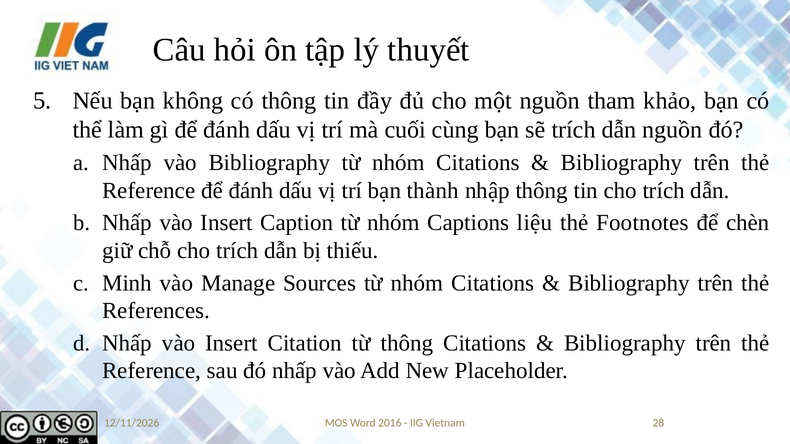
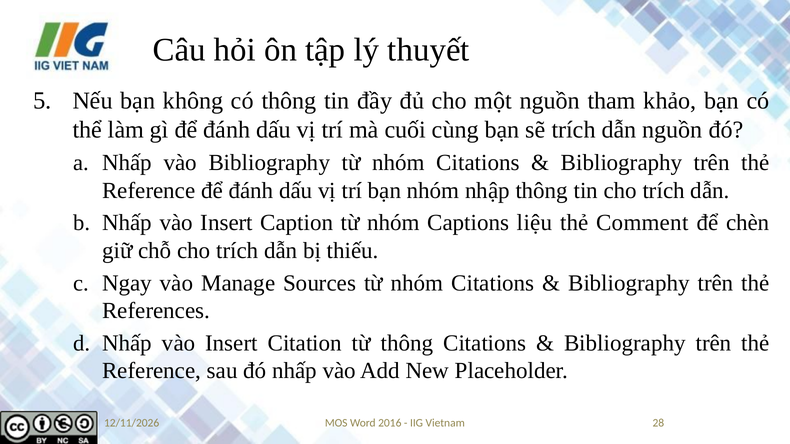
bạn thành: thành -> nhóm
Footnotes: Footnotes -> Comment
Minh: Minh -> Ngay
